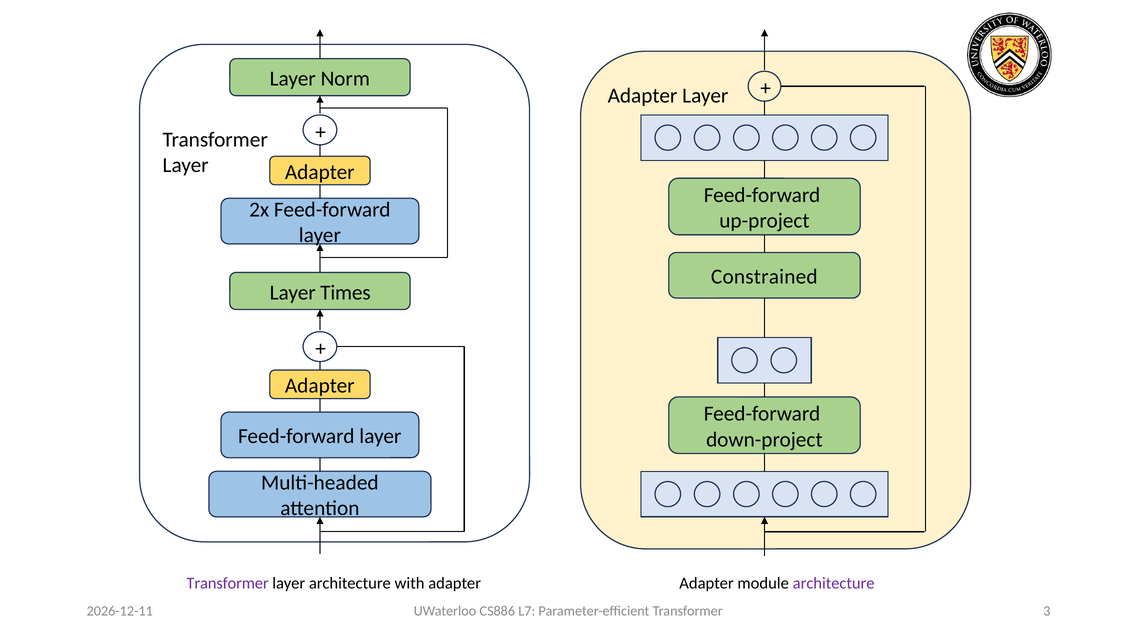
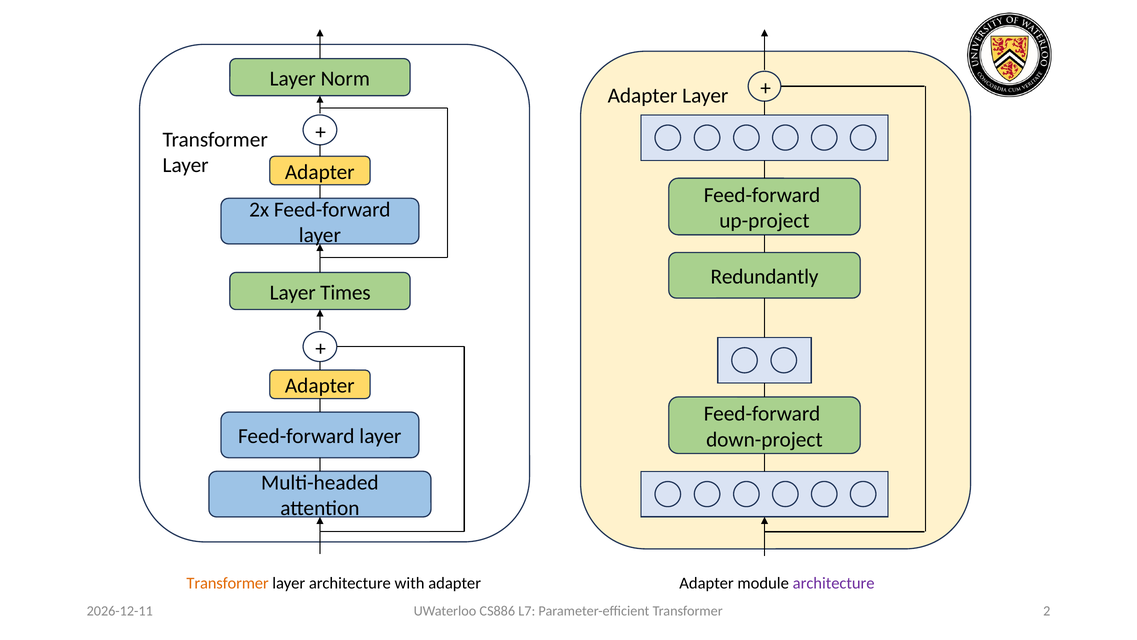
Constrained: Constrained -> Redundantly
Transformer at (228, 583) colour: purple -> orange
3: 3 -> 2
